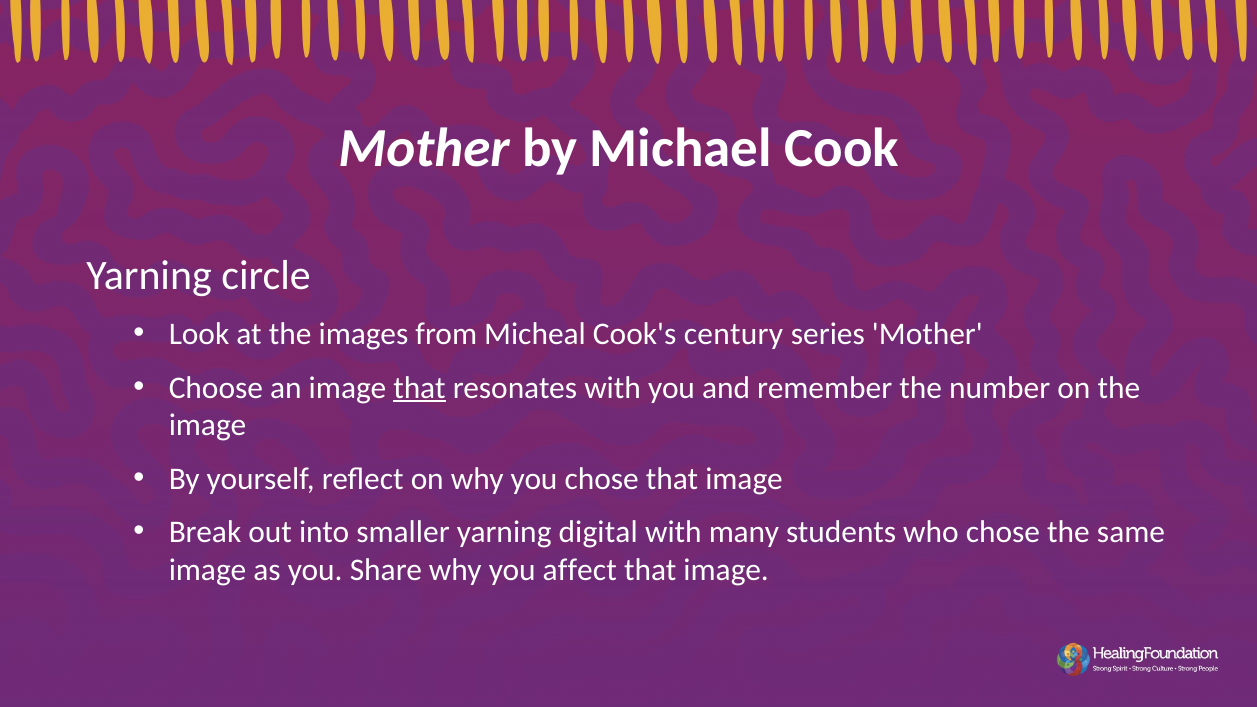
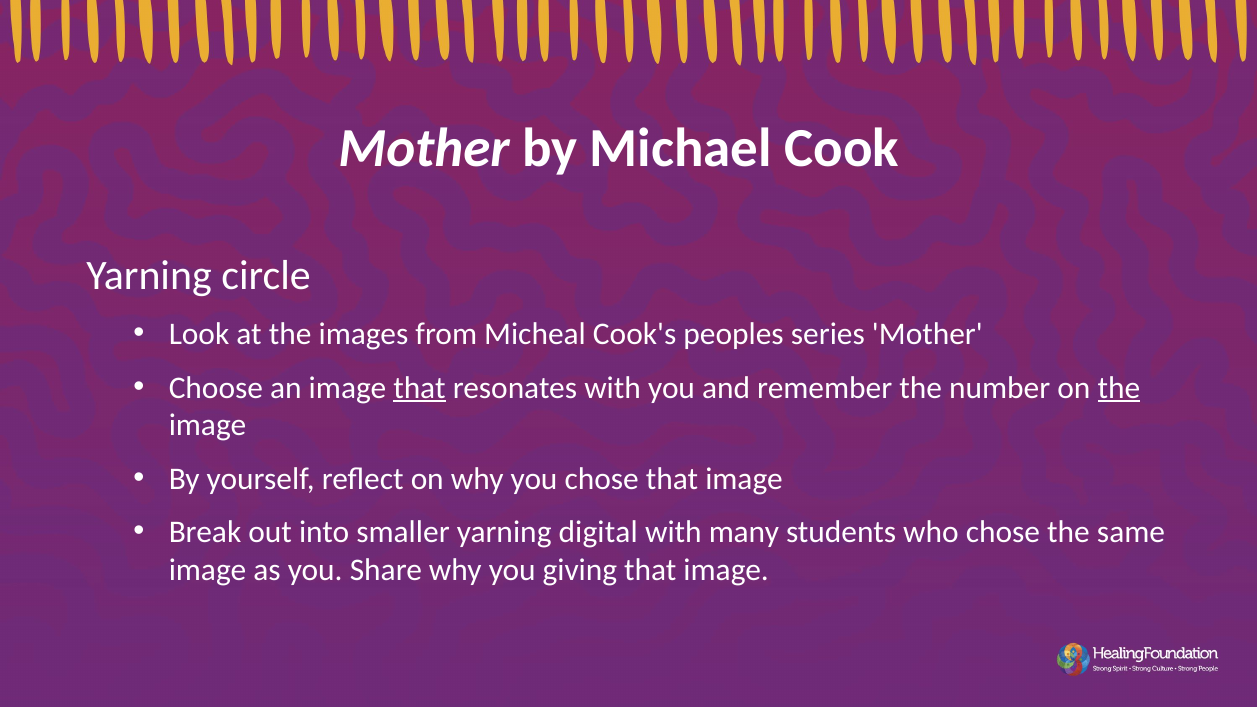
century: century -> peoples
the at (1119, 388) underline: none -> present
affect: affect -> giving
